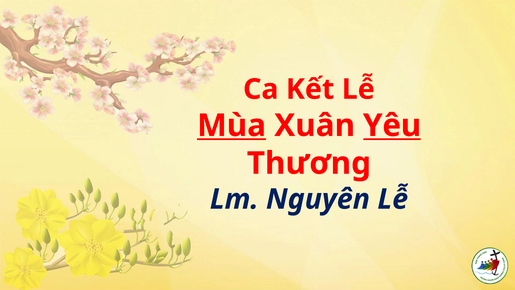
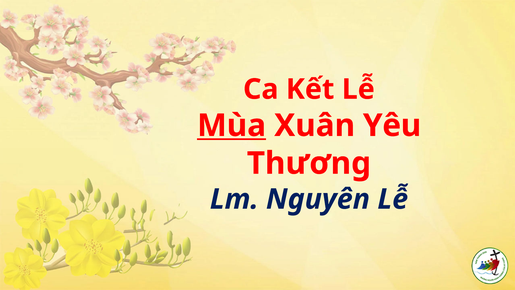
Yêu underline: present -> none
